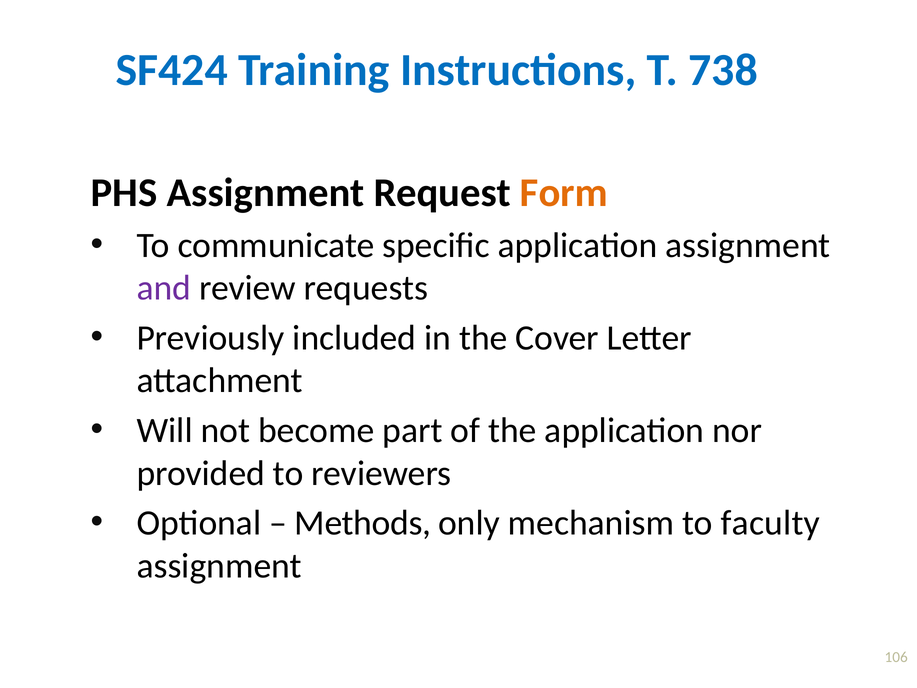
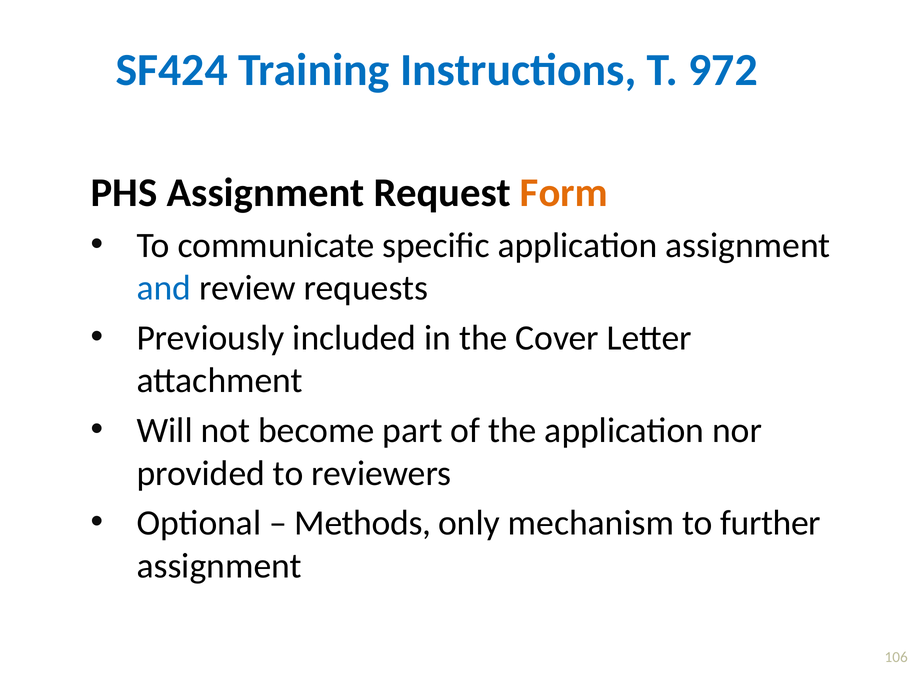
738: 738 -> 972
and colour: purple -> blue
faculty: faculty -> further
